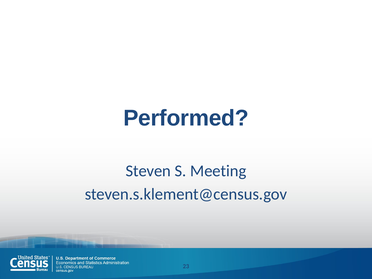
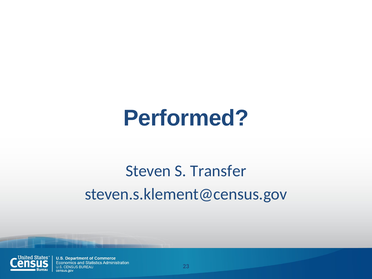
Meeting: Meeting -> Transfer
